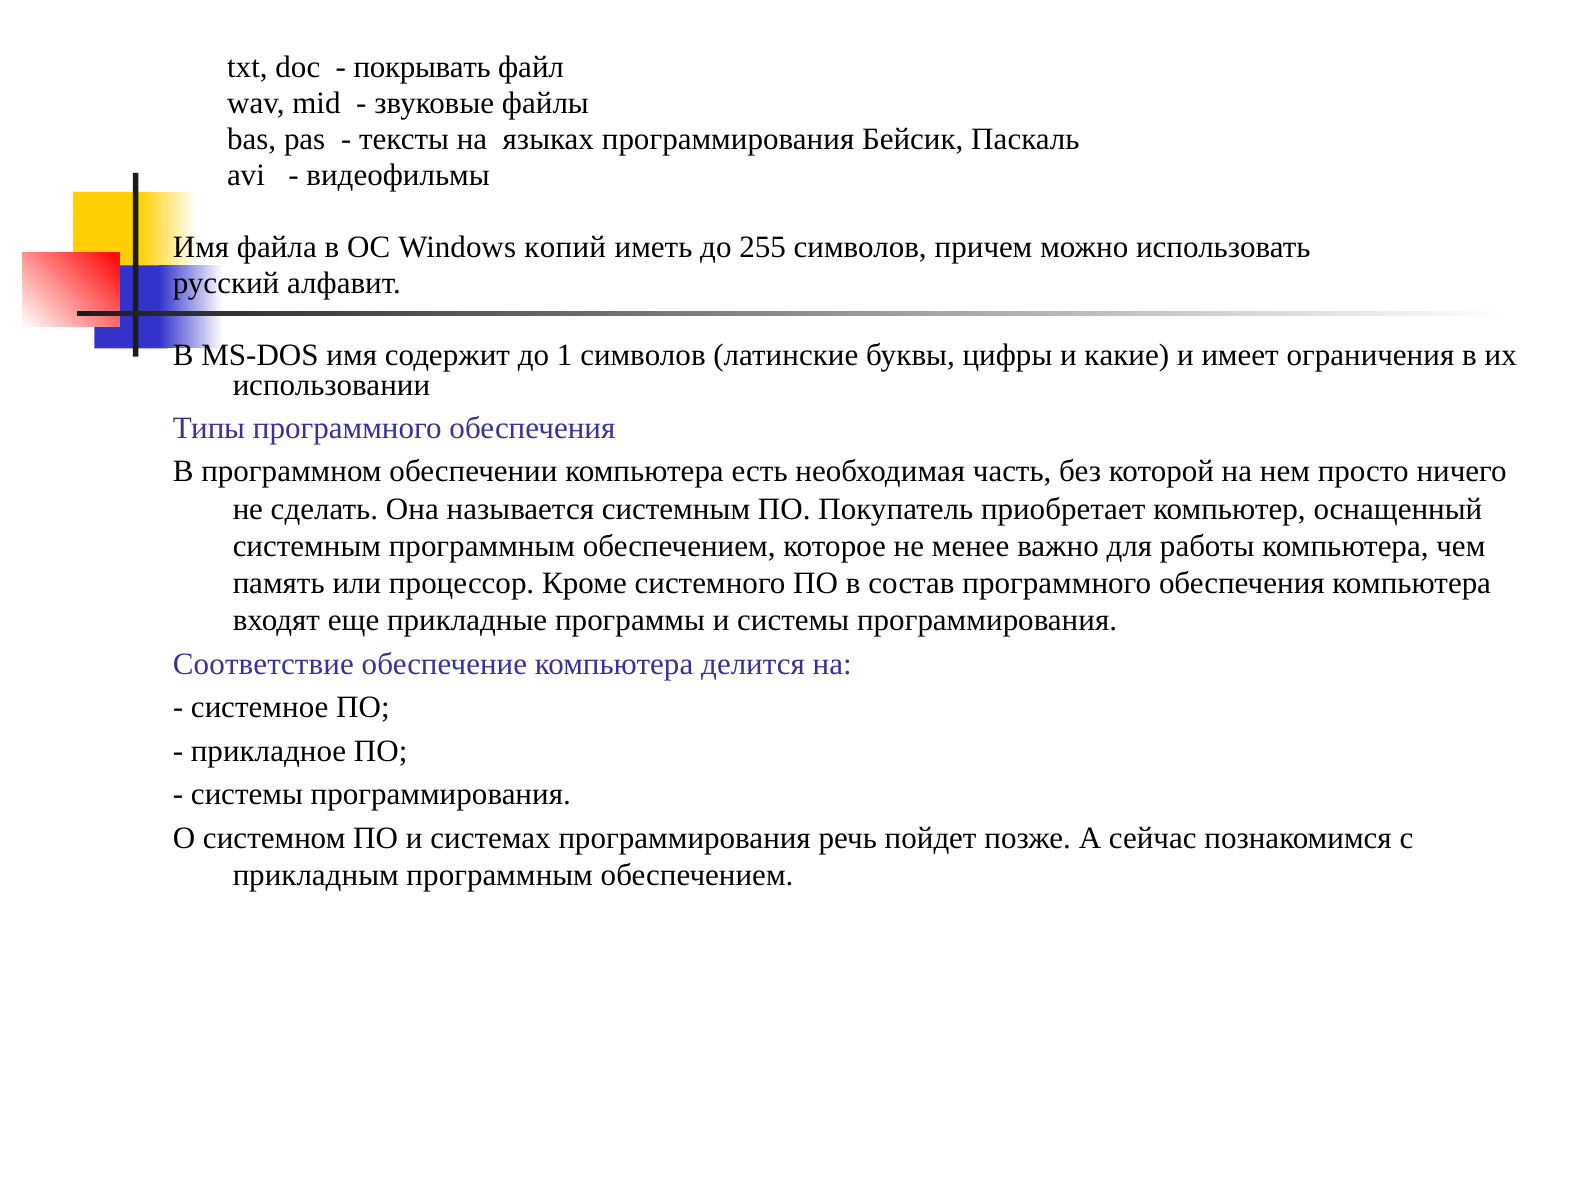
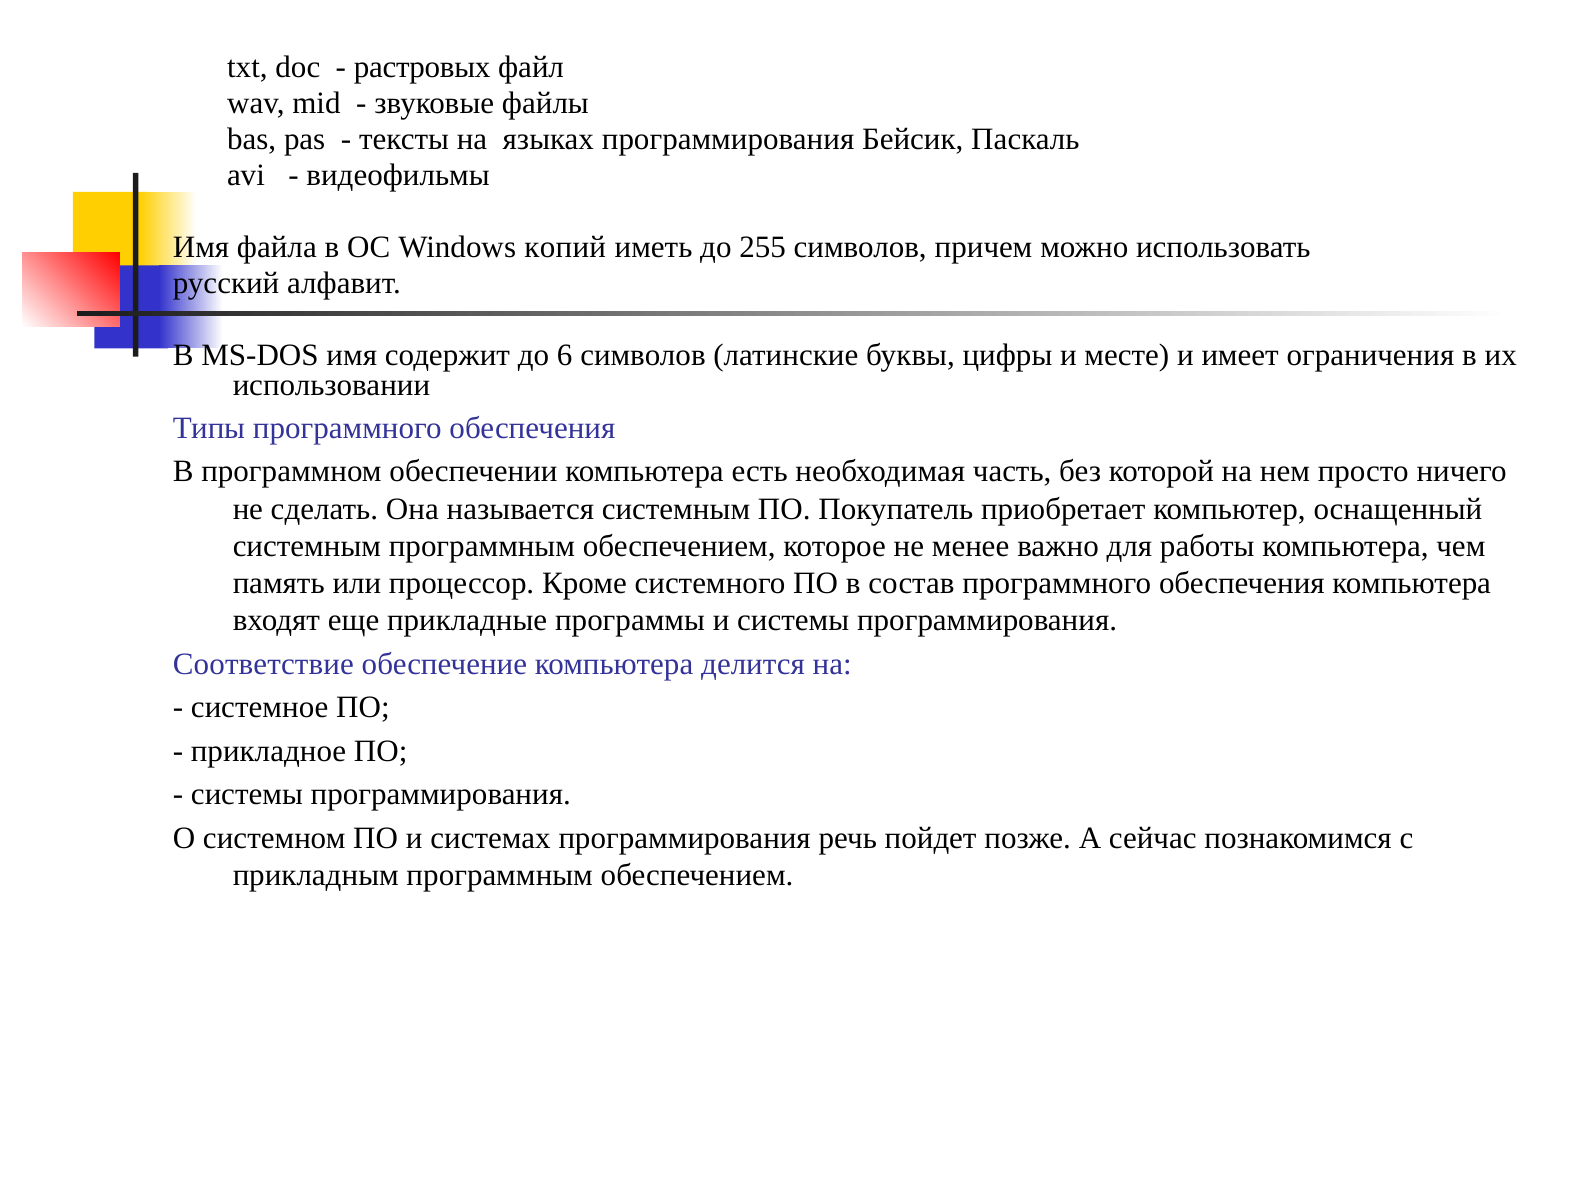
покрывать: покрывать -> растровых
1: 1 -> 6
какие: какие -> месте
